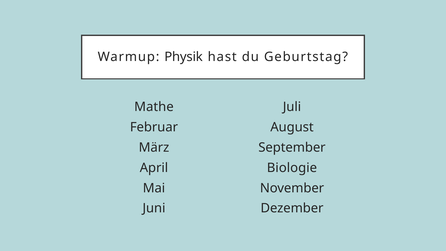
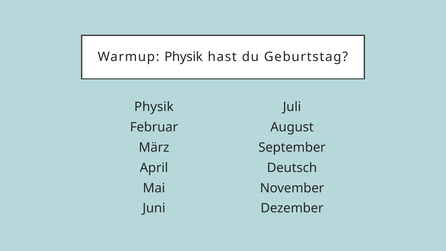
Mathe at (154, 107): Mathe -> Physik
Biologie: Biologie -> Deutsch
